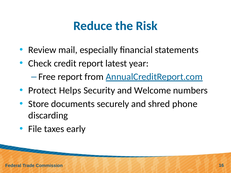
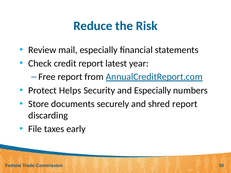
and Welcome: Welcome -> Especially
shred phone: phone -> report
